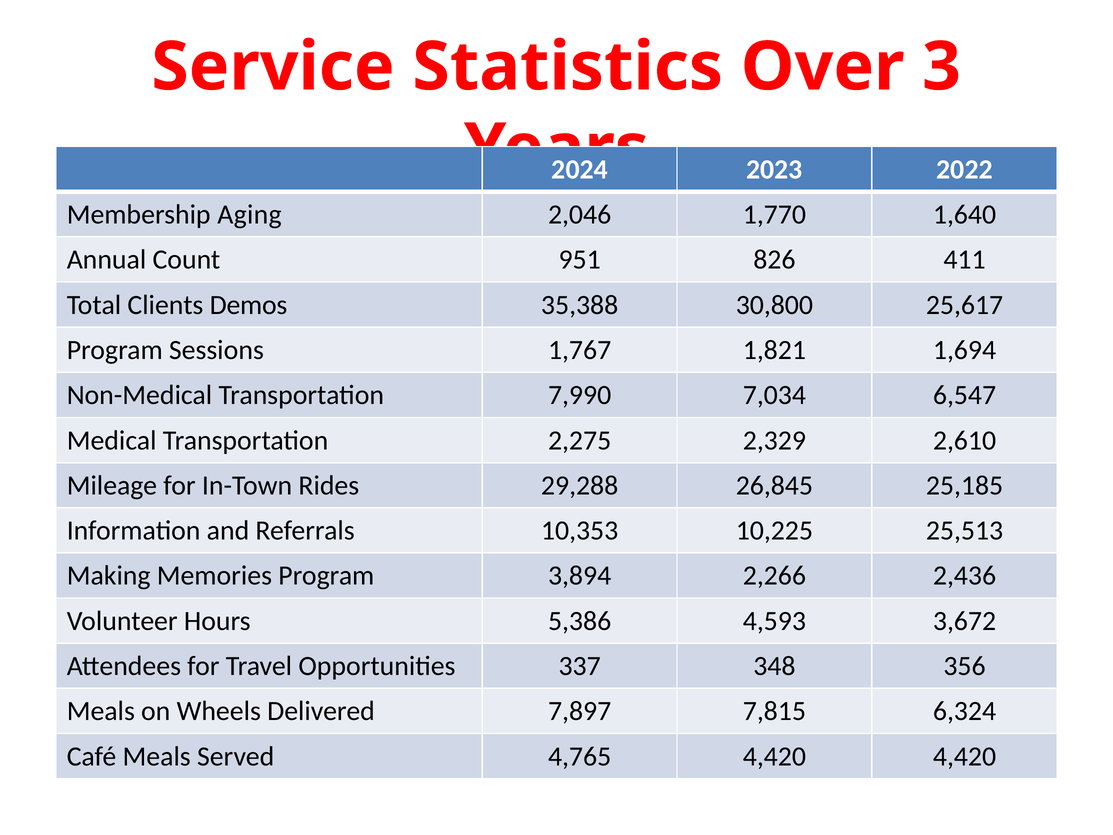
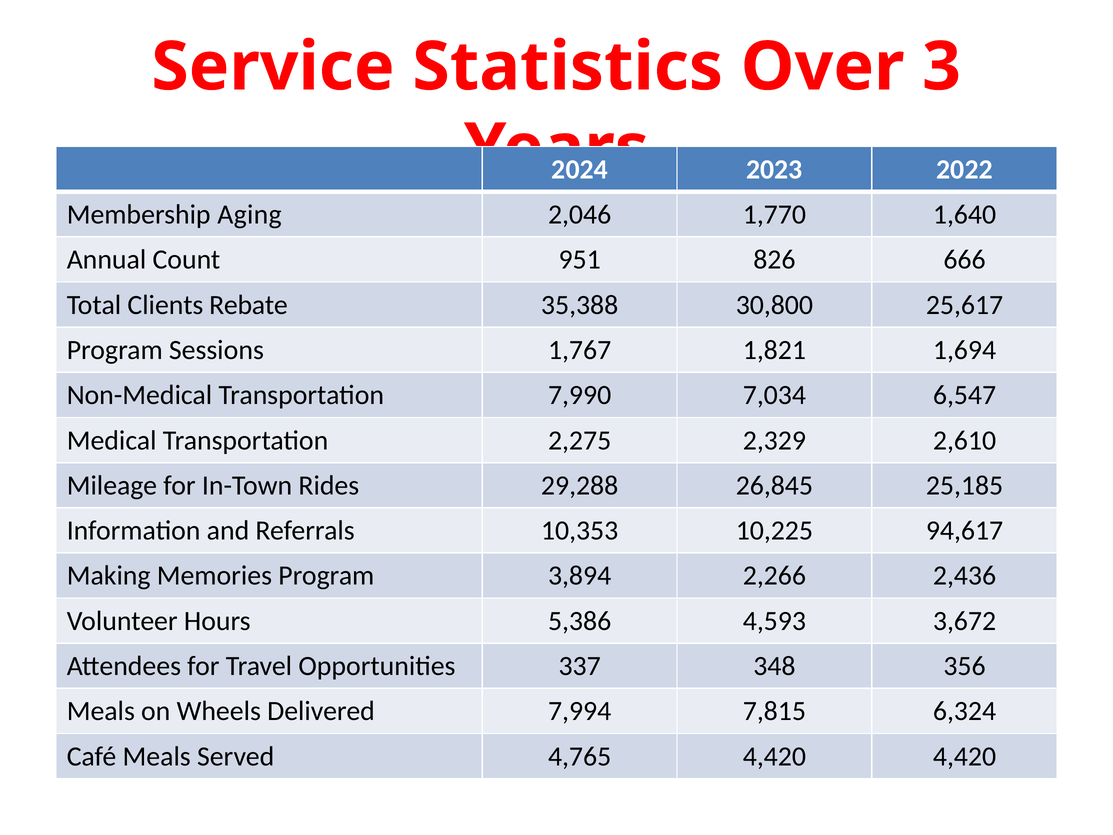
411: 411 -> 666
Demos: Demos -> Rebate
25,513: 25,513 -> 94,617
7,897: 7,897 -> 7,994
